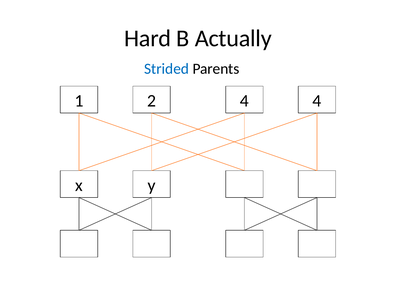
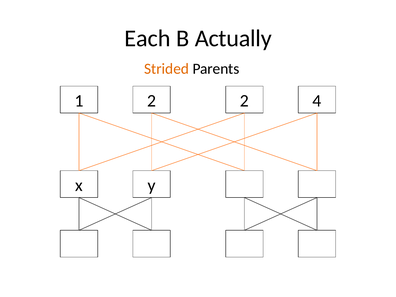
Hard: Hard -> Each
Strided colour: blue -> orange
2 4: 4 -> 2
